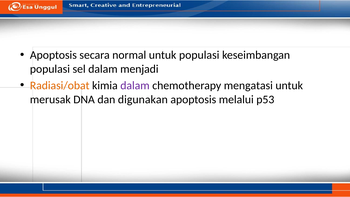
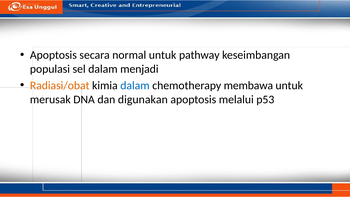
untuk populasi: populasi -> pathway
dalam at (135, 85) colour: purple -> blue
mengatasi: mengatasi -> membawa
